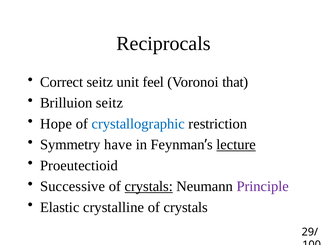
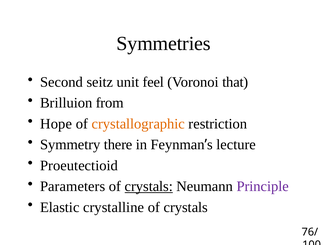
Reciprocals: Reciprocals -> Symmetries
Correct: Correct -> Second
Brilluion seitz: seitz -> from
crystallographic colour: blue -> orange
have: have -> there
lecture underline: present -> none
Successive: Successive -> Parameters
29/: 29/ -> 76/
